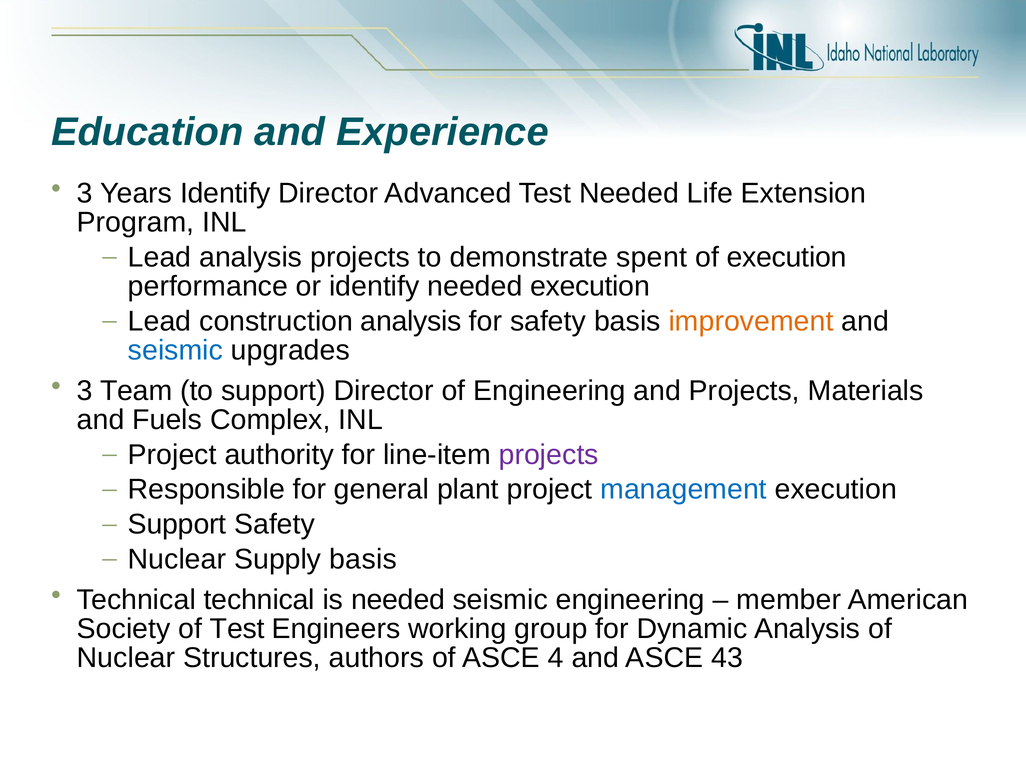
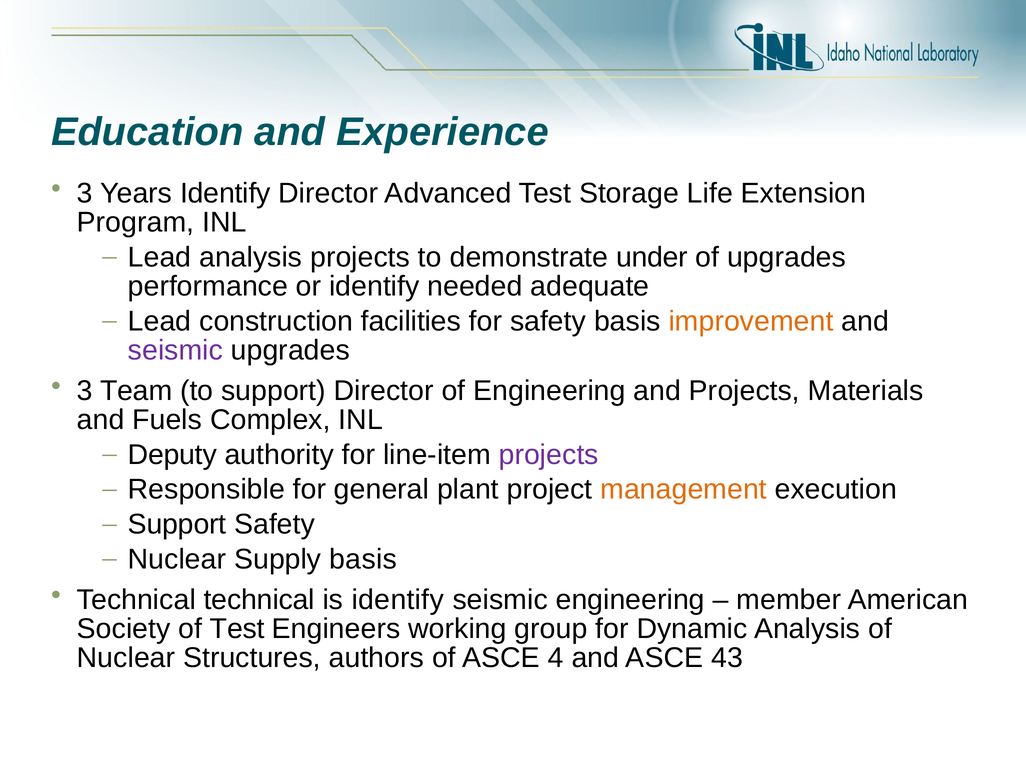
Test Needed: Needed -> Storage
spent: spent -> under
of execution: execution -> upgrades
needed execution: execution -> adequate
construction analysis: analysis -> facilities
seismic at (175, 350) colour: blue -> purple
Project at (172, 454): Project -> Deputy
management colour: blue -> orange
is needed: needed -> identify
